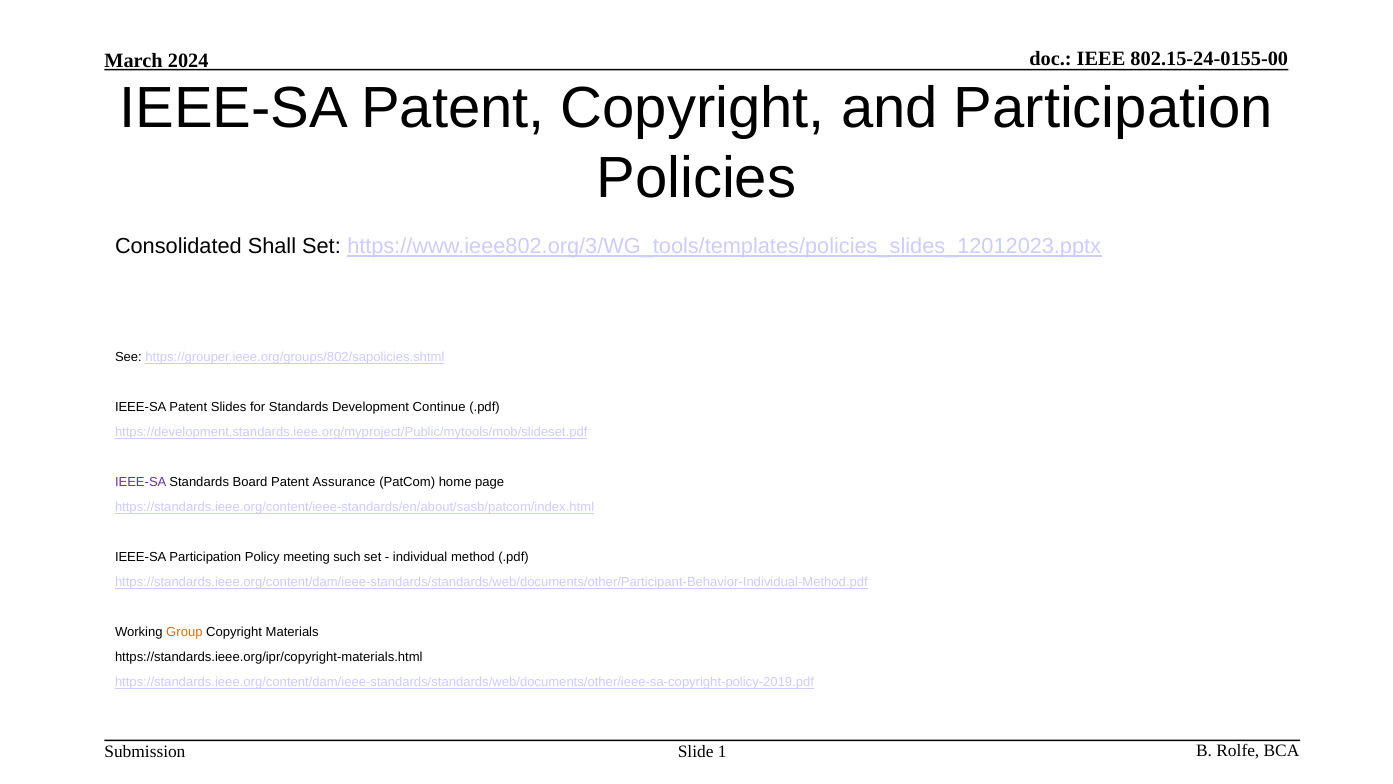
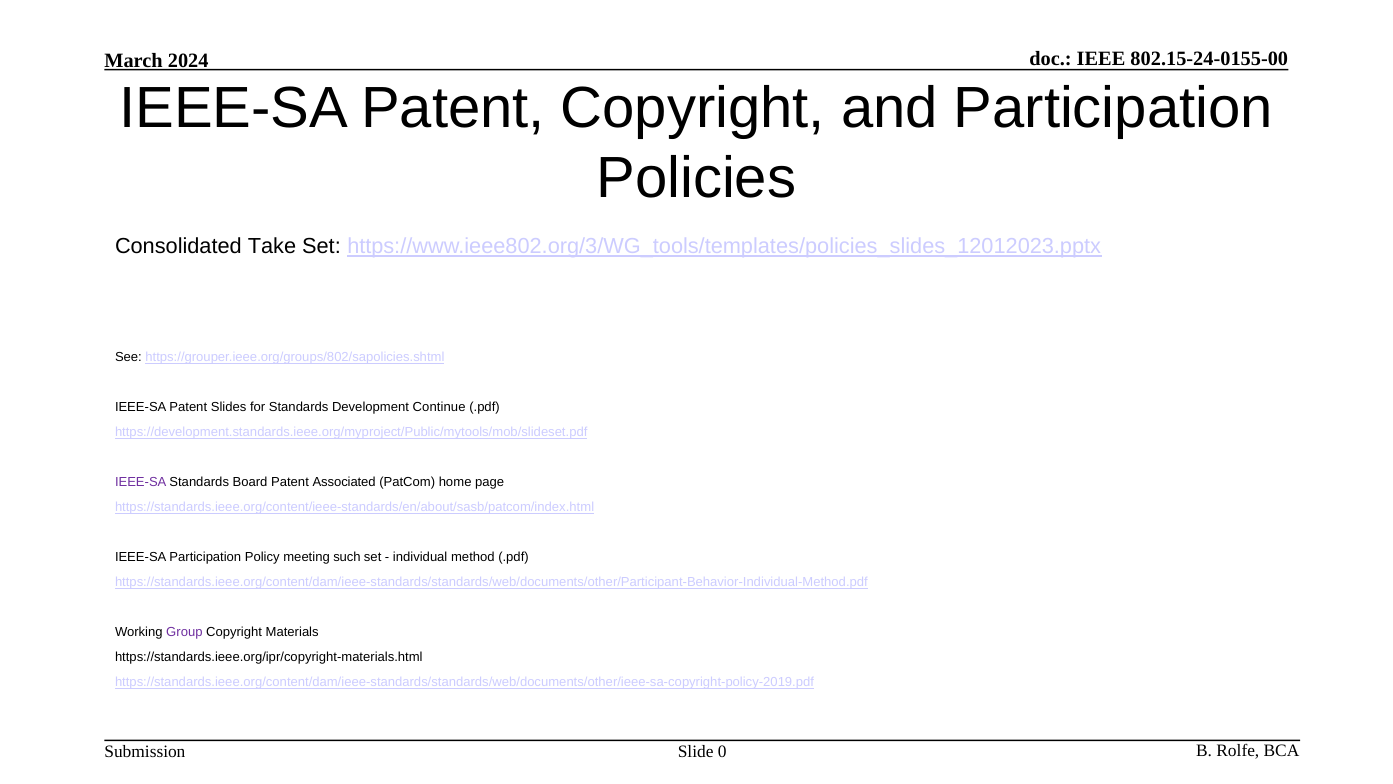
Shall: Shall -> Take
Assurance: Assurance -> Associated
Group colour: orange -> purple
1: 1 -> 0
